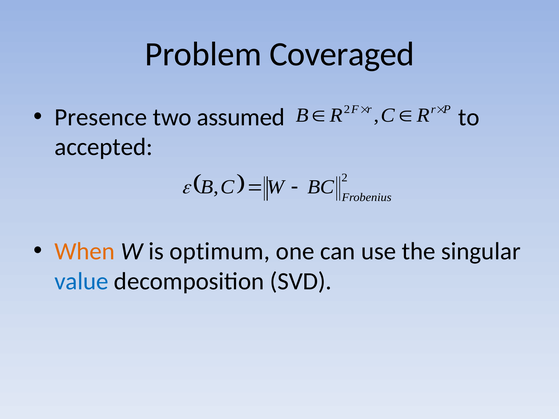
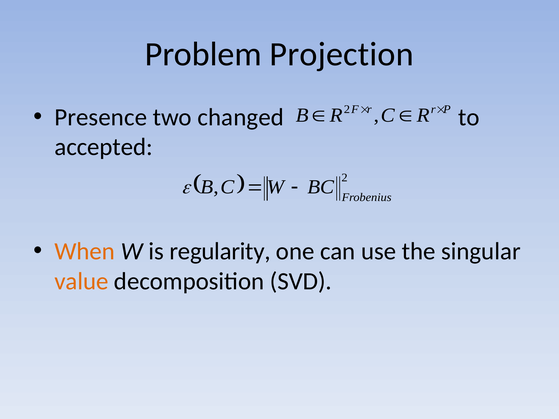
Coveraged: Coveraged -> Projection
assumed: assumed -> changed
optimum: optimum -> regularity
value colour: blue -> orange
